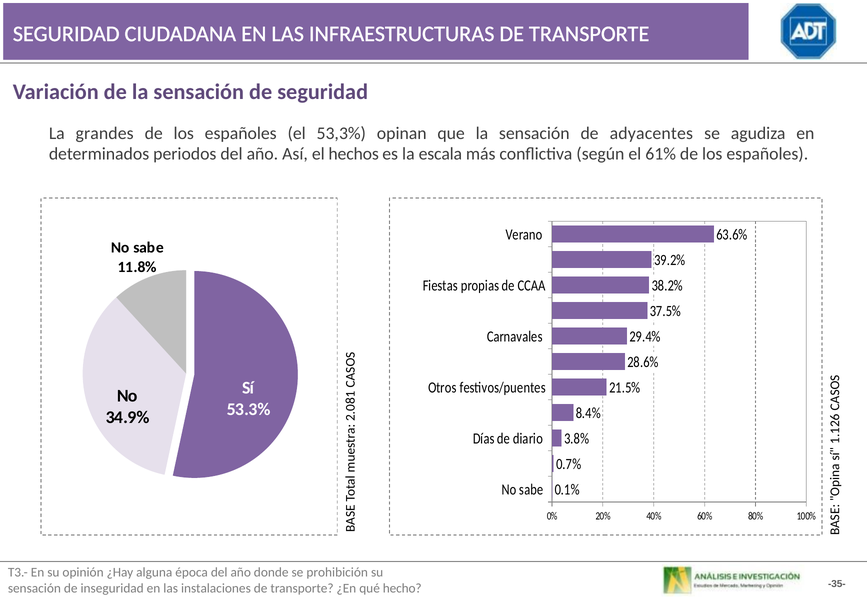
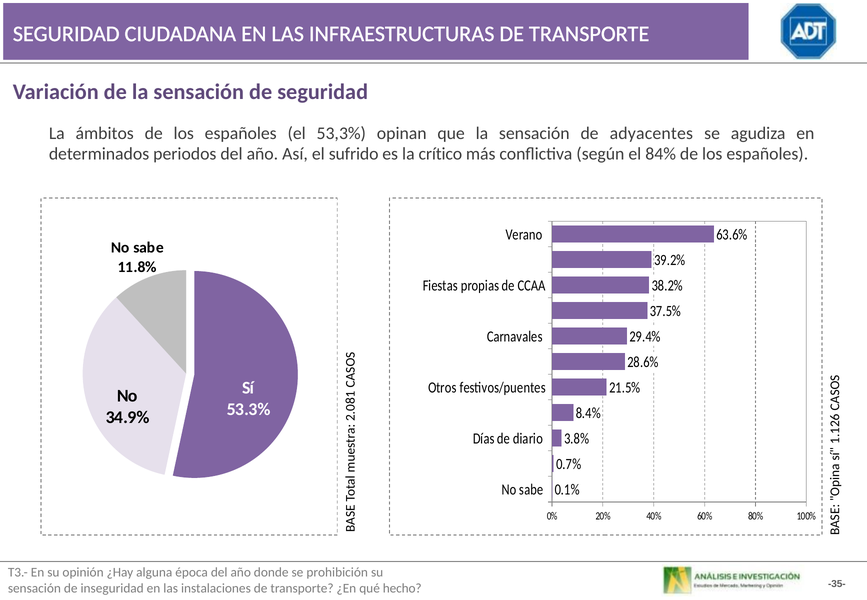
grandes: grandes -> ámbitos
hechos: hechos -> sufrido
escala: escala -> crítico
61%: 61% -> 84%
